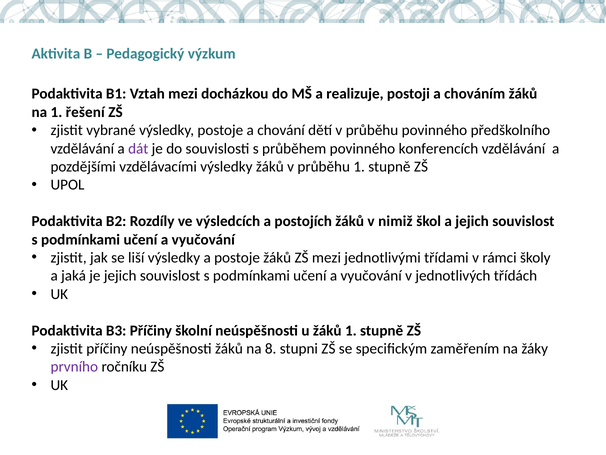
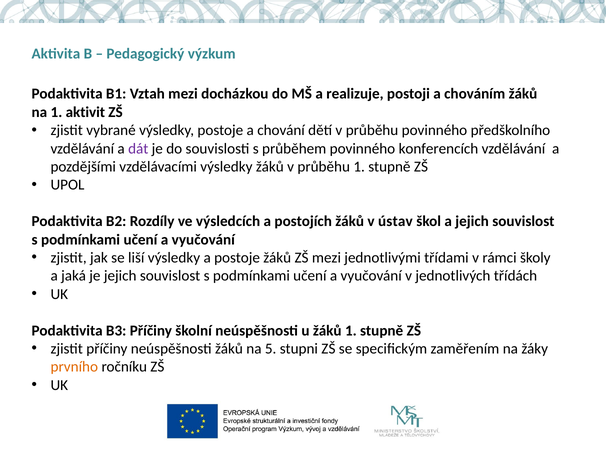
řešení: řešení -> aktivit
nimiž: nimiž -> ústav
8: 8 -> 5
prvního colour: purple -> orange
